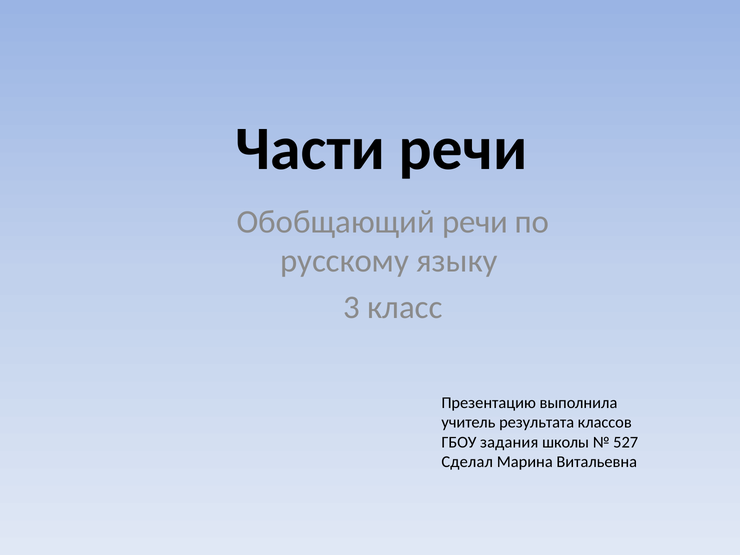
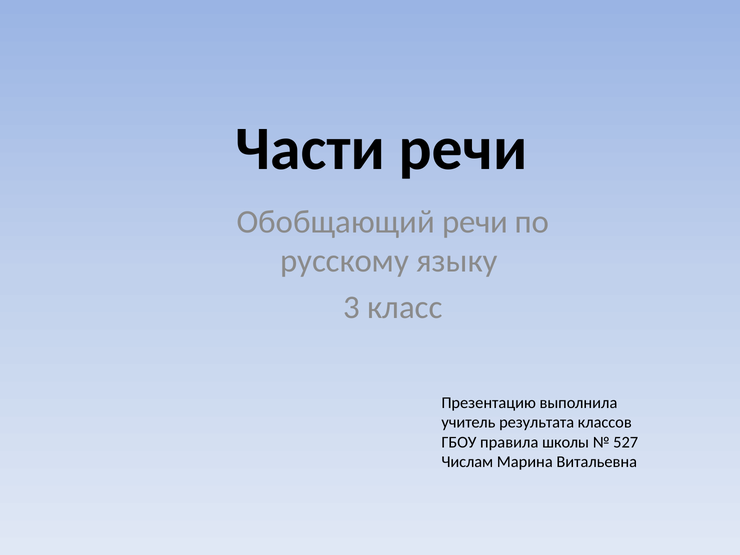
задания: задания -> правила
Сделал: Сделал -> Числам
